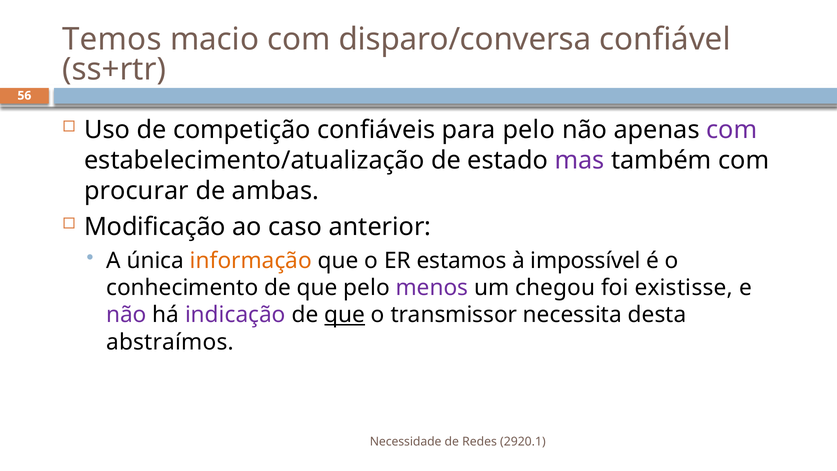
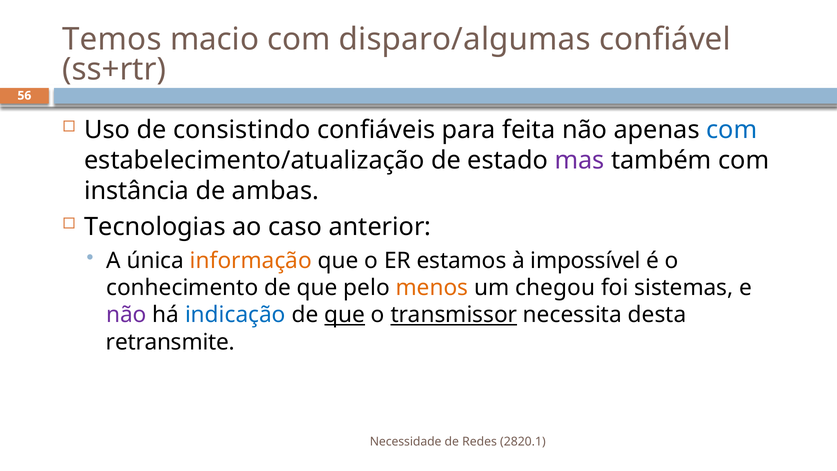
disparo/conversa: disparo/conversa -> disparo/algumas
competição: competição -> consistindo
para pelo: pelo -> feita
com at (732, 130) colour: purple -> blue
procurar: procurar -> instância
Modificação: Modificação -> Tecnologias
menos colour: purple -> orange
existisse: existisse -> sistemas
indicação colour: purple -> blue
transmissor underline: none -> present
abstraímos: abstraímos -> retransmite
2920.1: 2920.1 -> 2820.1
